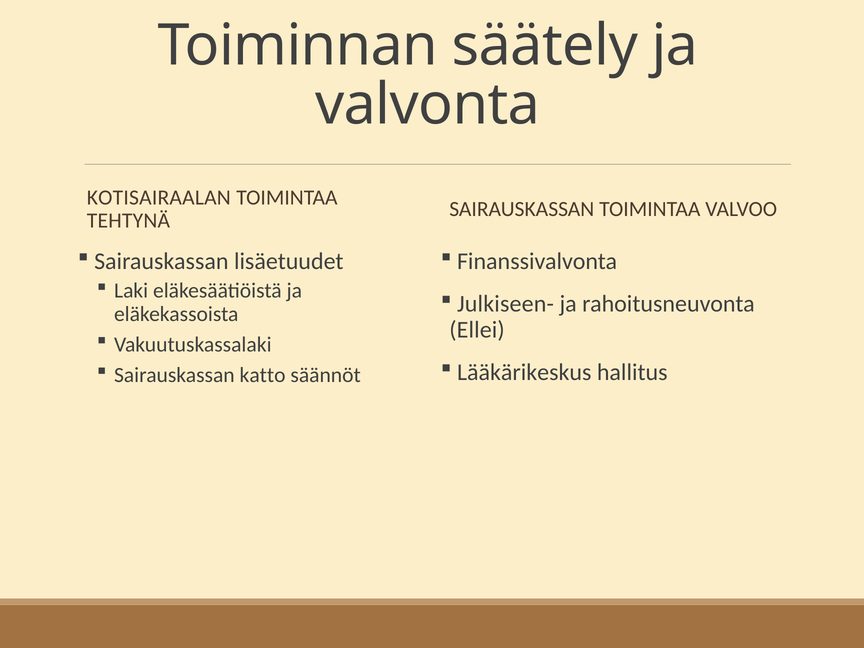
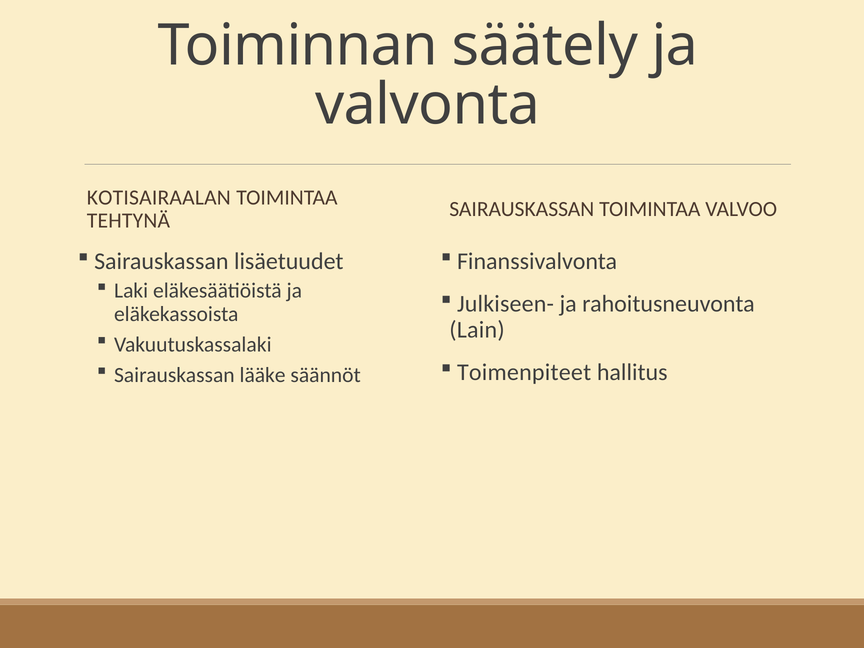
Ellei: Ellei -> Lain
Lääkärikeskus: Lääkärikeskus -> Toimenpiteet
katto: katto -> lääke
